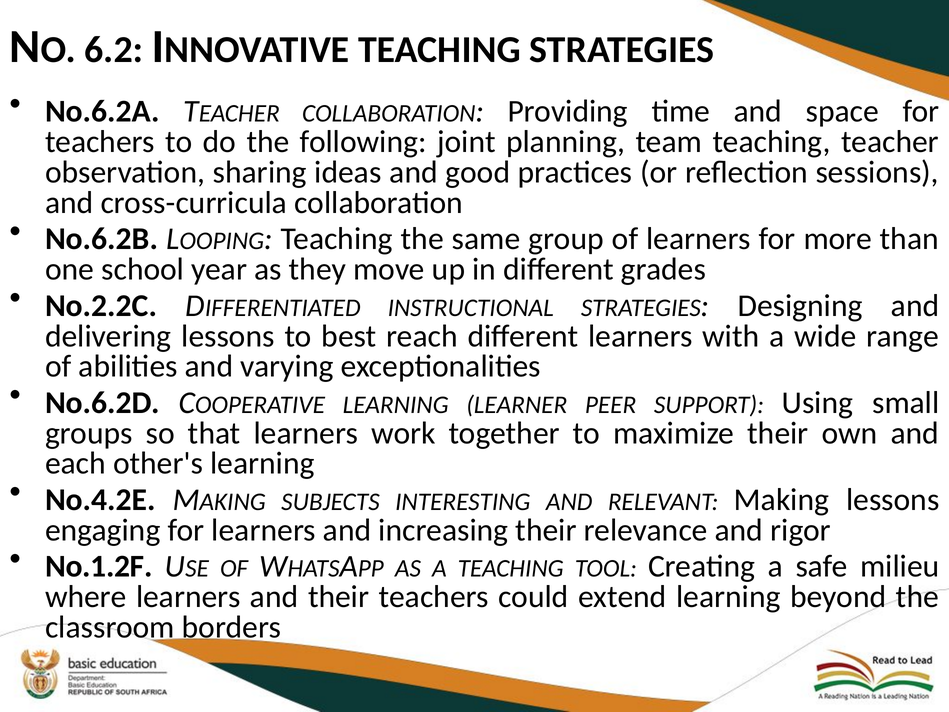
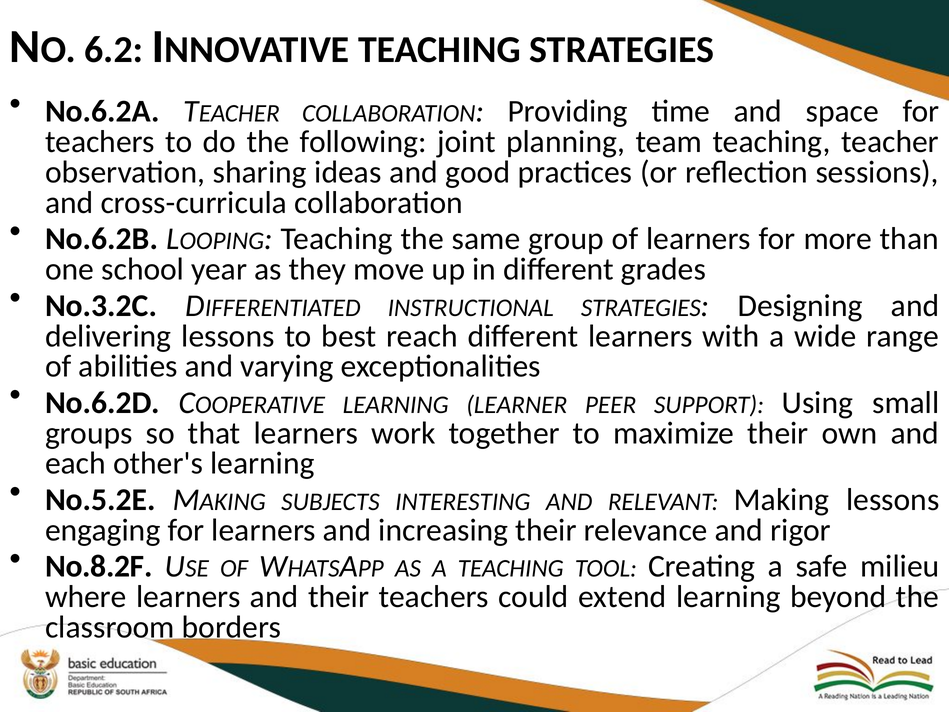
No.2.2C: No.2.2C -> No.3.2C
No.4.2E: No.4.2E -> No.5.2E
No.1.2F: No.1.2F -> No.8.2F
